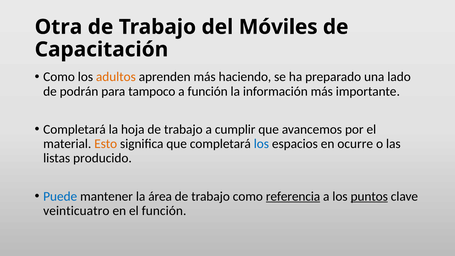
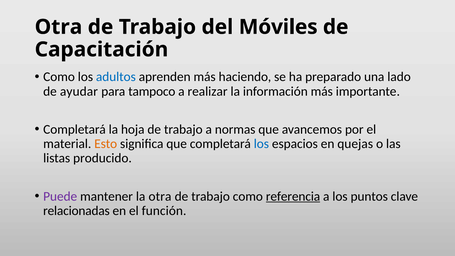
adultos colour: orange -> blue
podrán: podrán -> ayudar
a función: función -> realizar
cumplir: cumplir -> normas
ocurre: ocurre -> quejas
Puede colour: blue -> purple
la área: área -> otra
puntos underline: present -> none
veinticuatro: veinticuatro -> relacionadas
